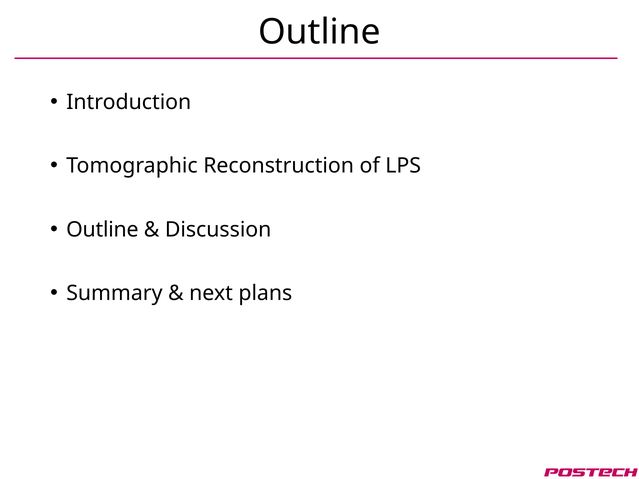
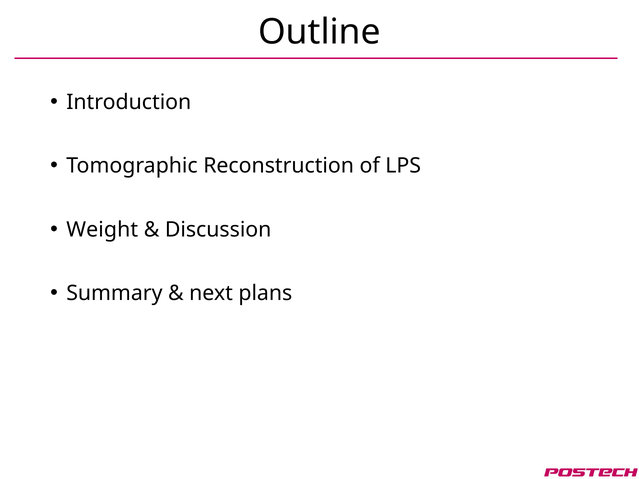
Outline at (102, 230): Outline -> Weight
